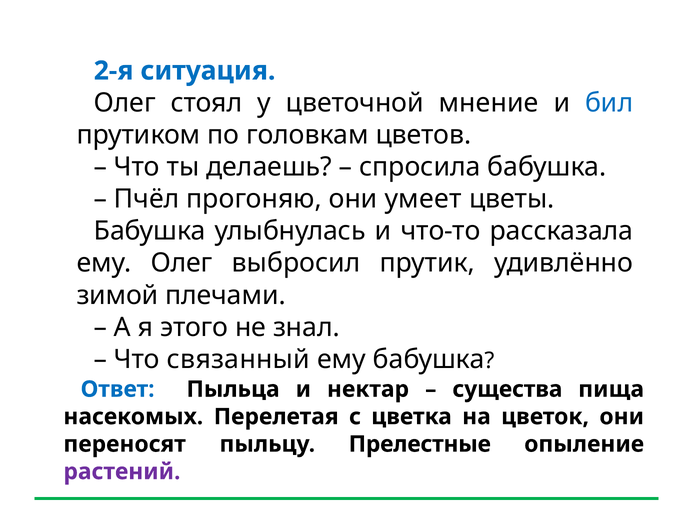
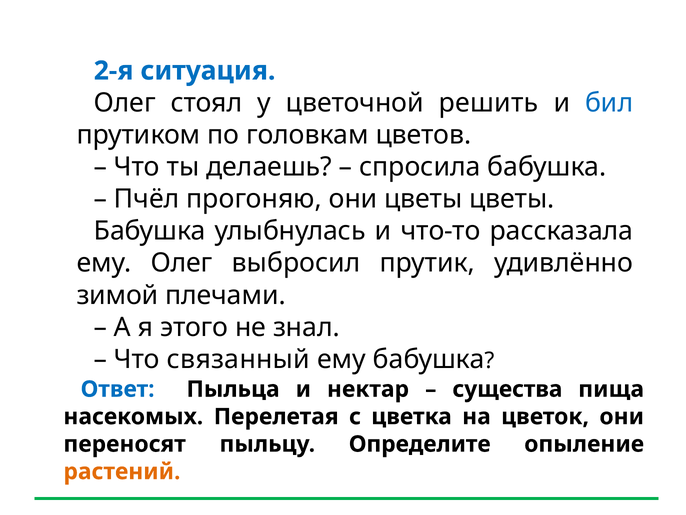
мнение: мнение -> решить
они умеет: умеет -> цветы
Прелестные: Прелестные -> Определите
растений colour: purple -> orange
